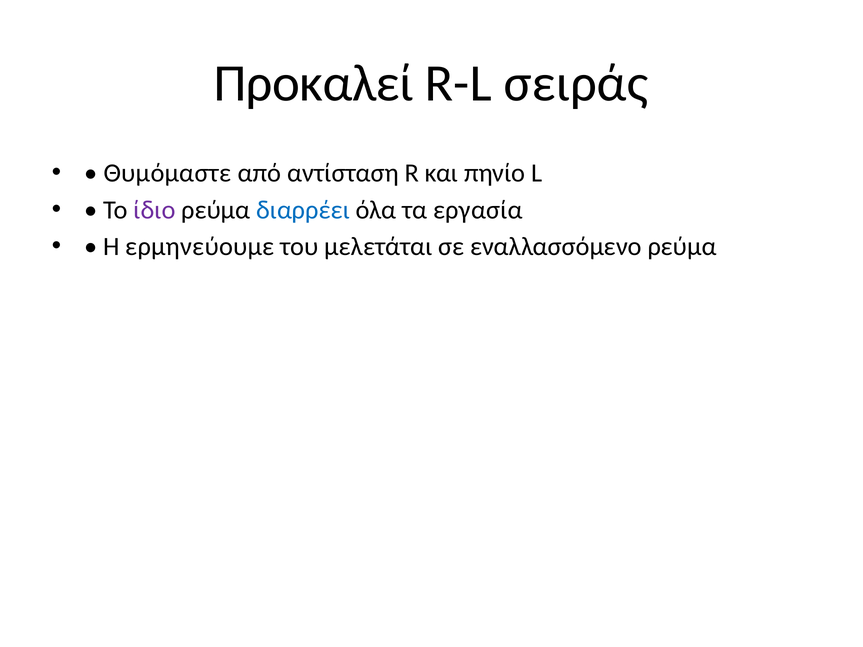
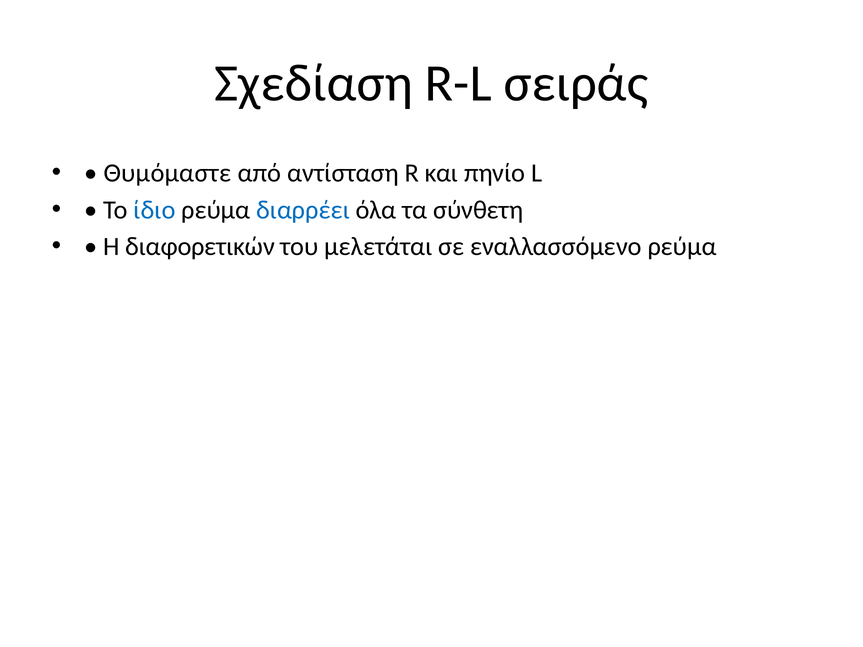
Προκαλεί: Προκαλεί -> Σχεδίαση
ίδιο colour: purple -> blue
εργασία: εργασία -> σύνθετη
ερμηνεύουμε: ερμηνεύουμε -> διαφορετικών
